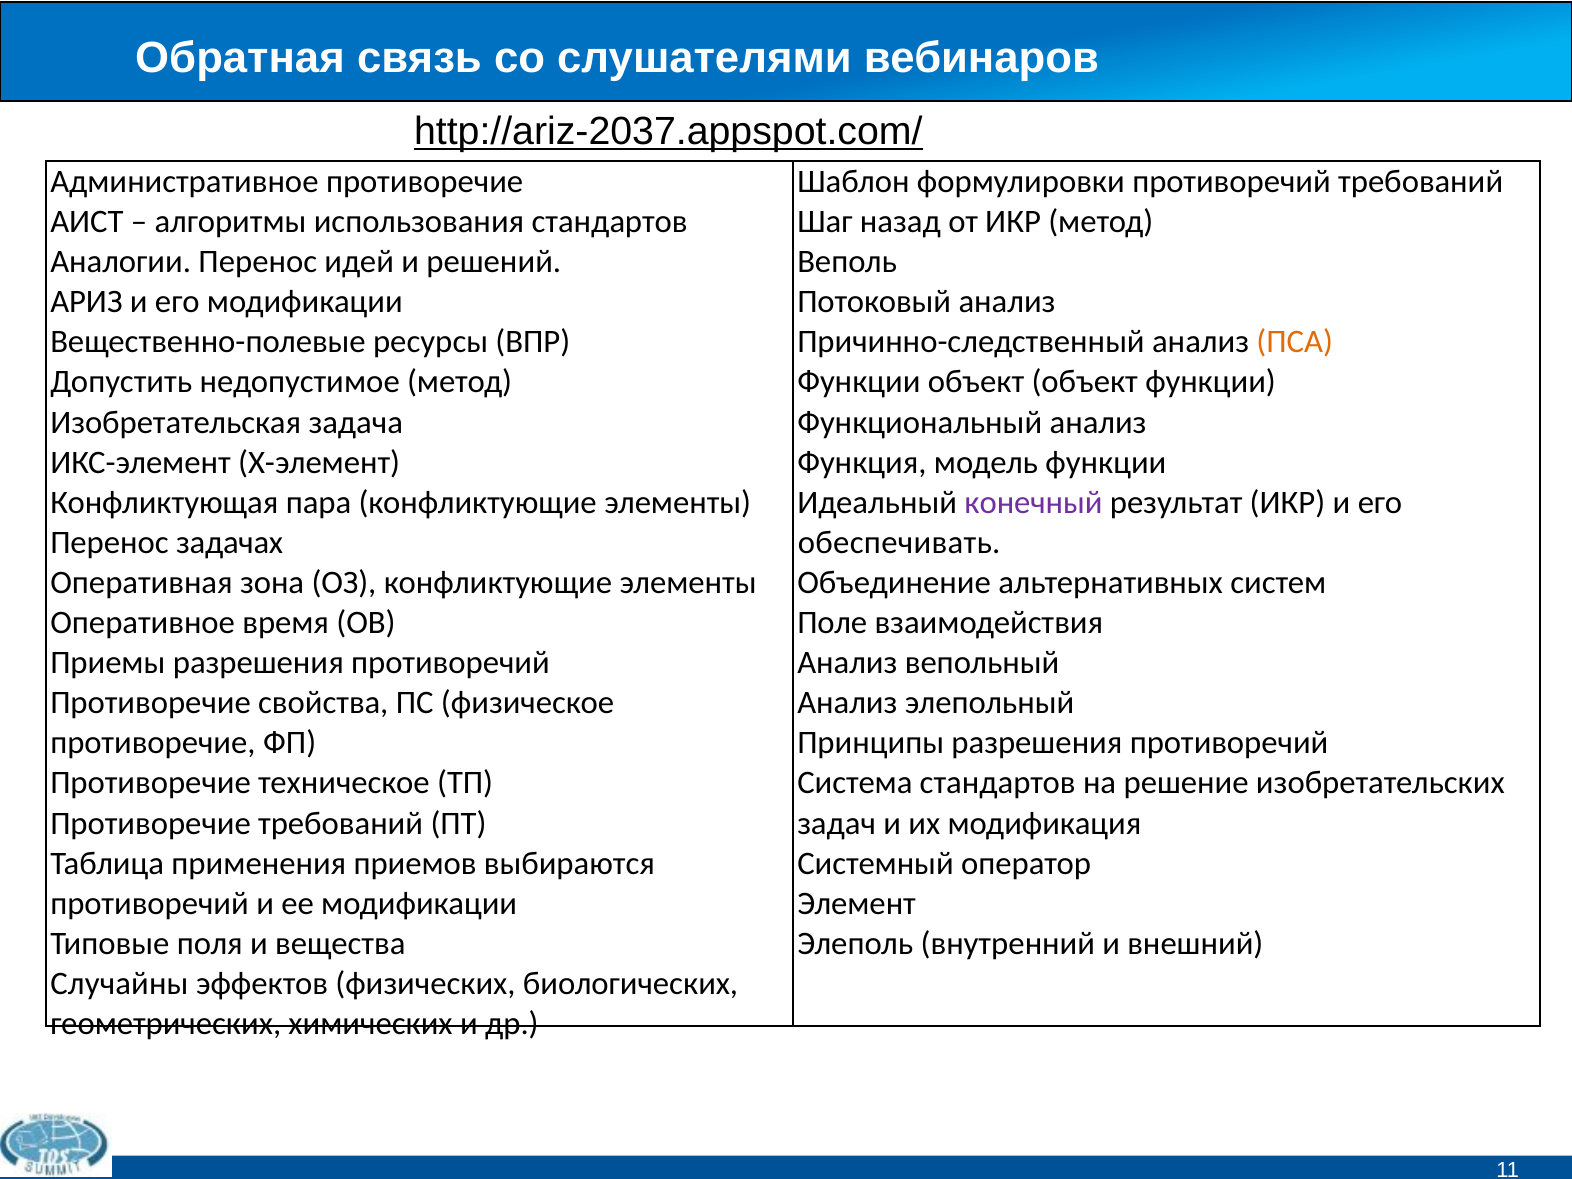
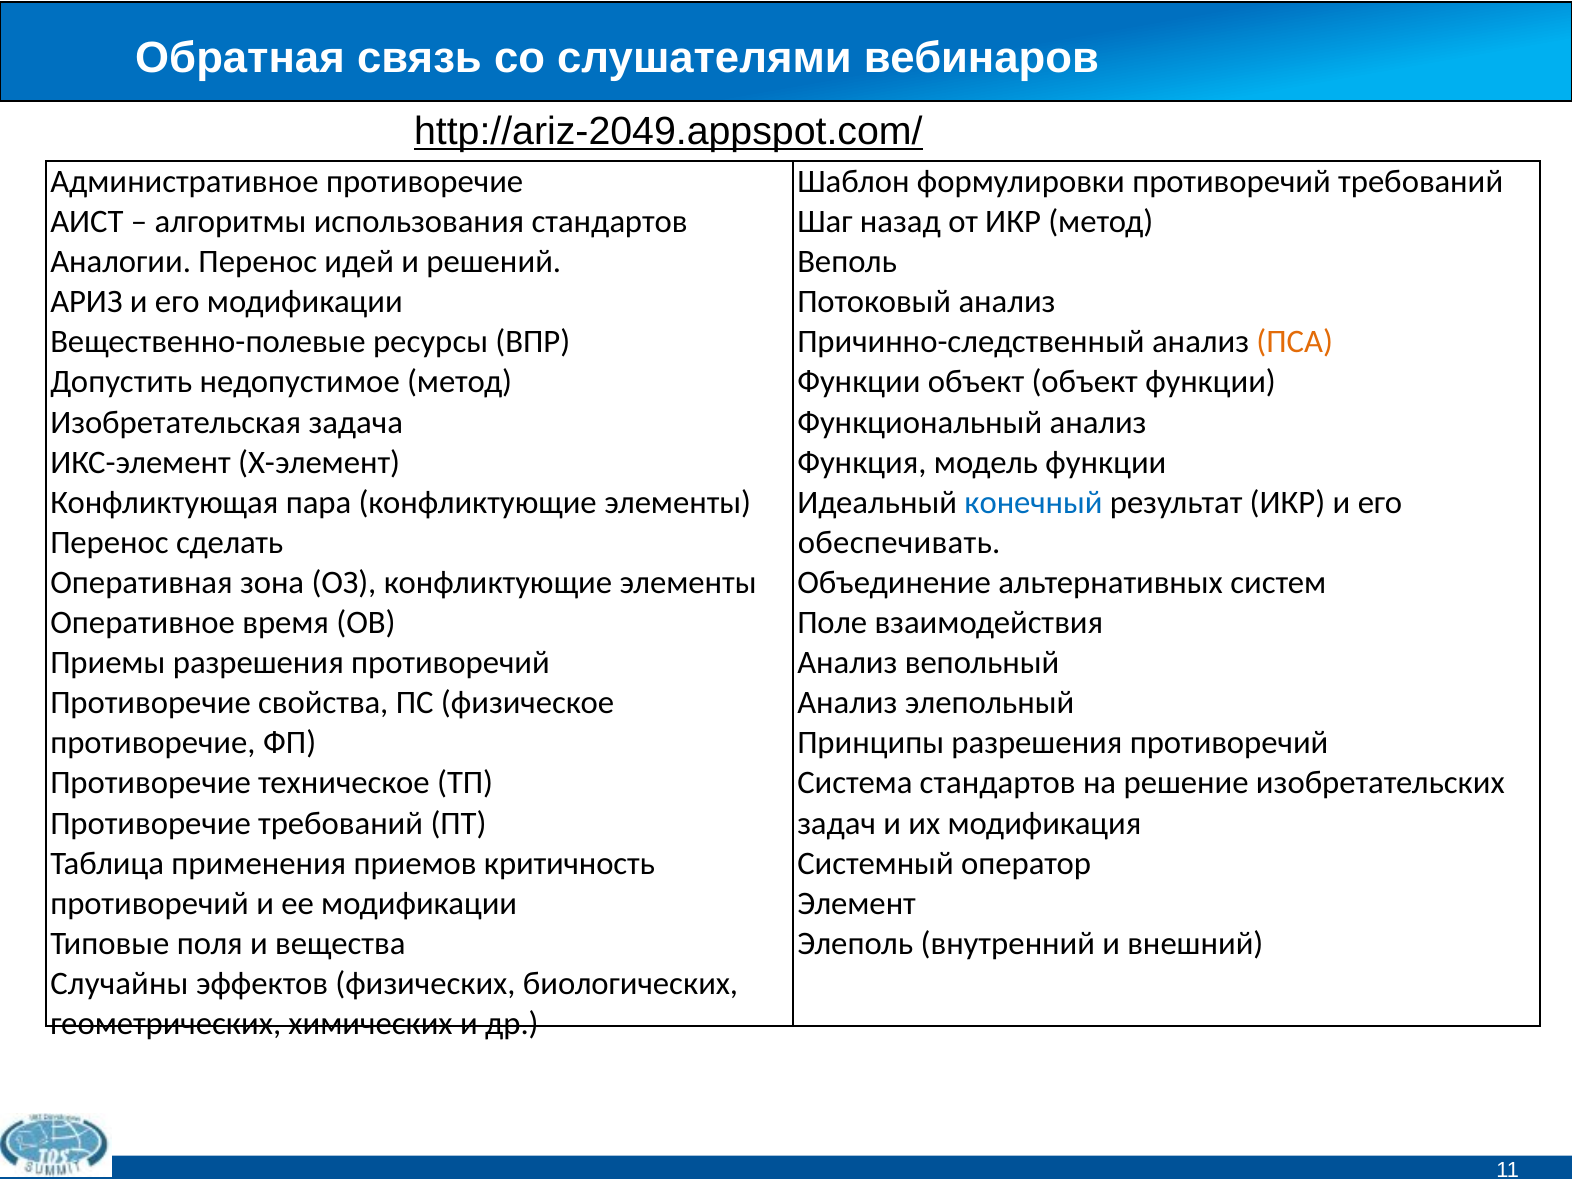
http://ariz-2037.appspot.com/: http://ariz-2037.appspot.com/ -> http://ariz-2049.appspot.com/
конечный colour: purple -> blue
задачах: задачах -> сделать
выбираются: выбираются -> критичность
